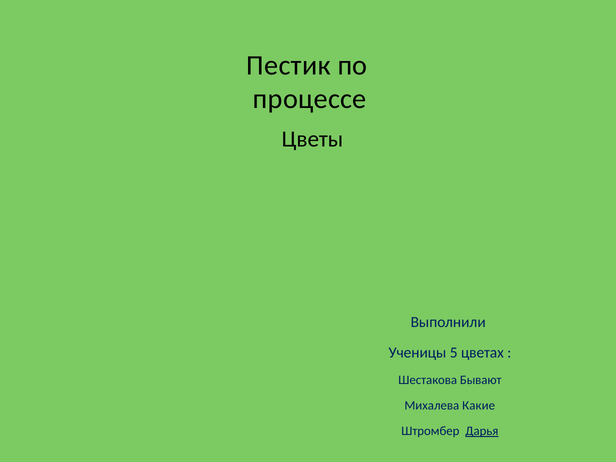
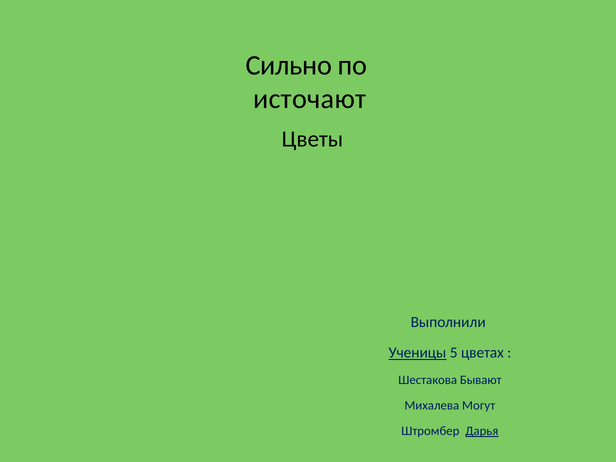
Пестик: Пестик -> Сильно
процессе: процессе -> источают
Ученицы underline: none -> present
Какие: Какие -> Могут
